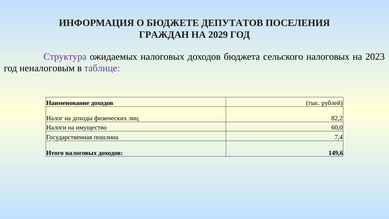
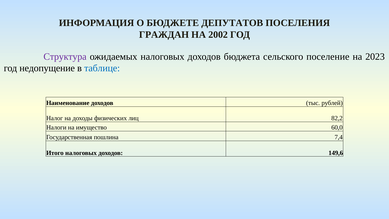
2029: 2029 -> 2002
сельского налоговых: налоговых -> поселение
неналоговым: неналоговым -> недопущение
таблице colour: purple -> blue
